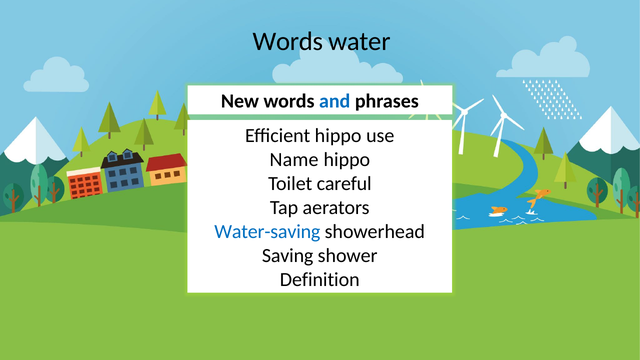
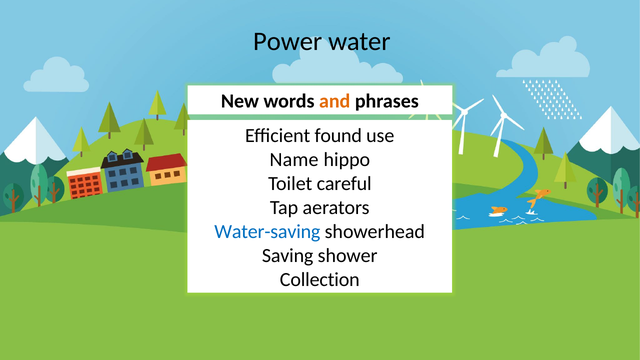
Words at (288, 42): Words -> Power
and colour: blue -> orange
Efficient hippo: hippo -> found
Definition: Definition -> Collection
